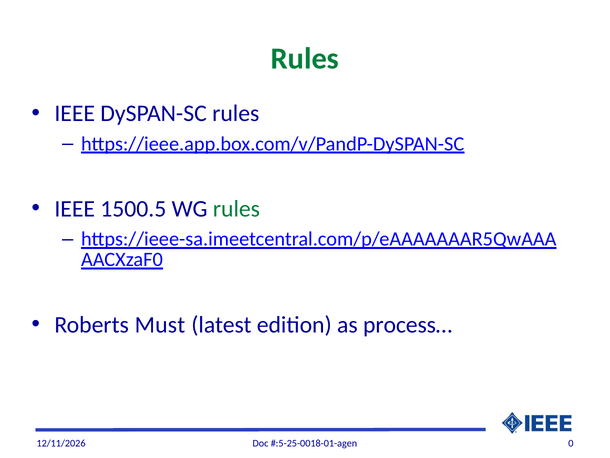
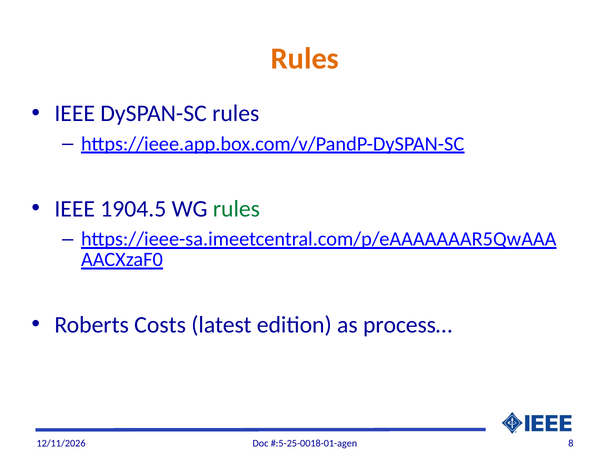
Rules at (305, 59) colour: green -> orange
1500.5: 1500.5 -> 1904.5
Must: Must -> Costs
0: 0 -> 8
